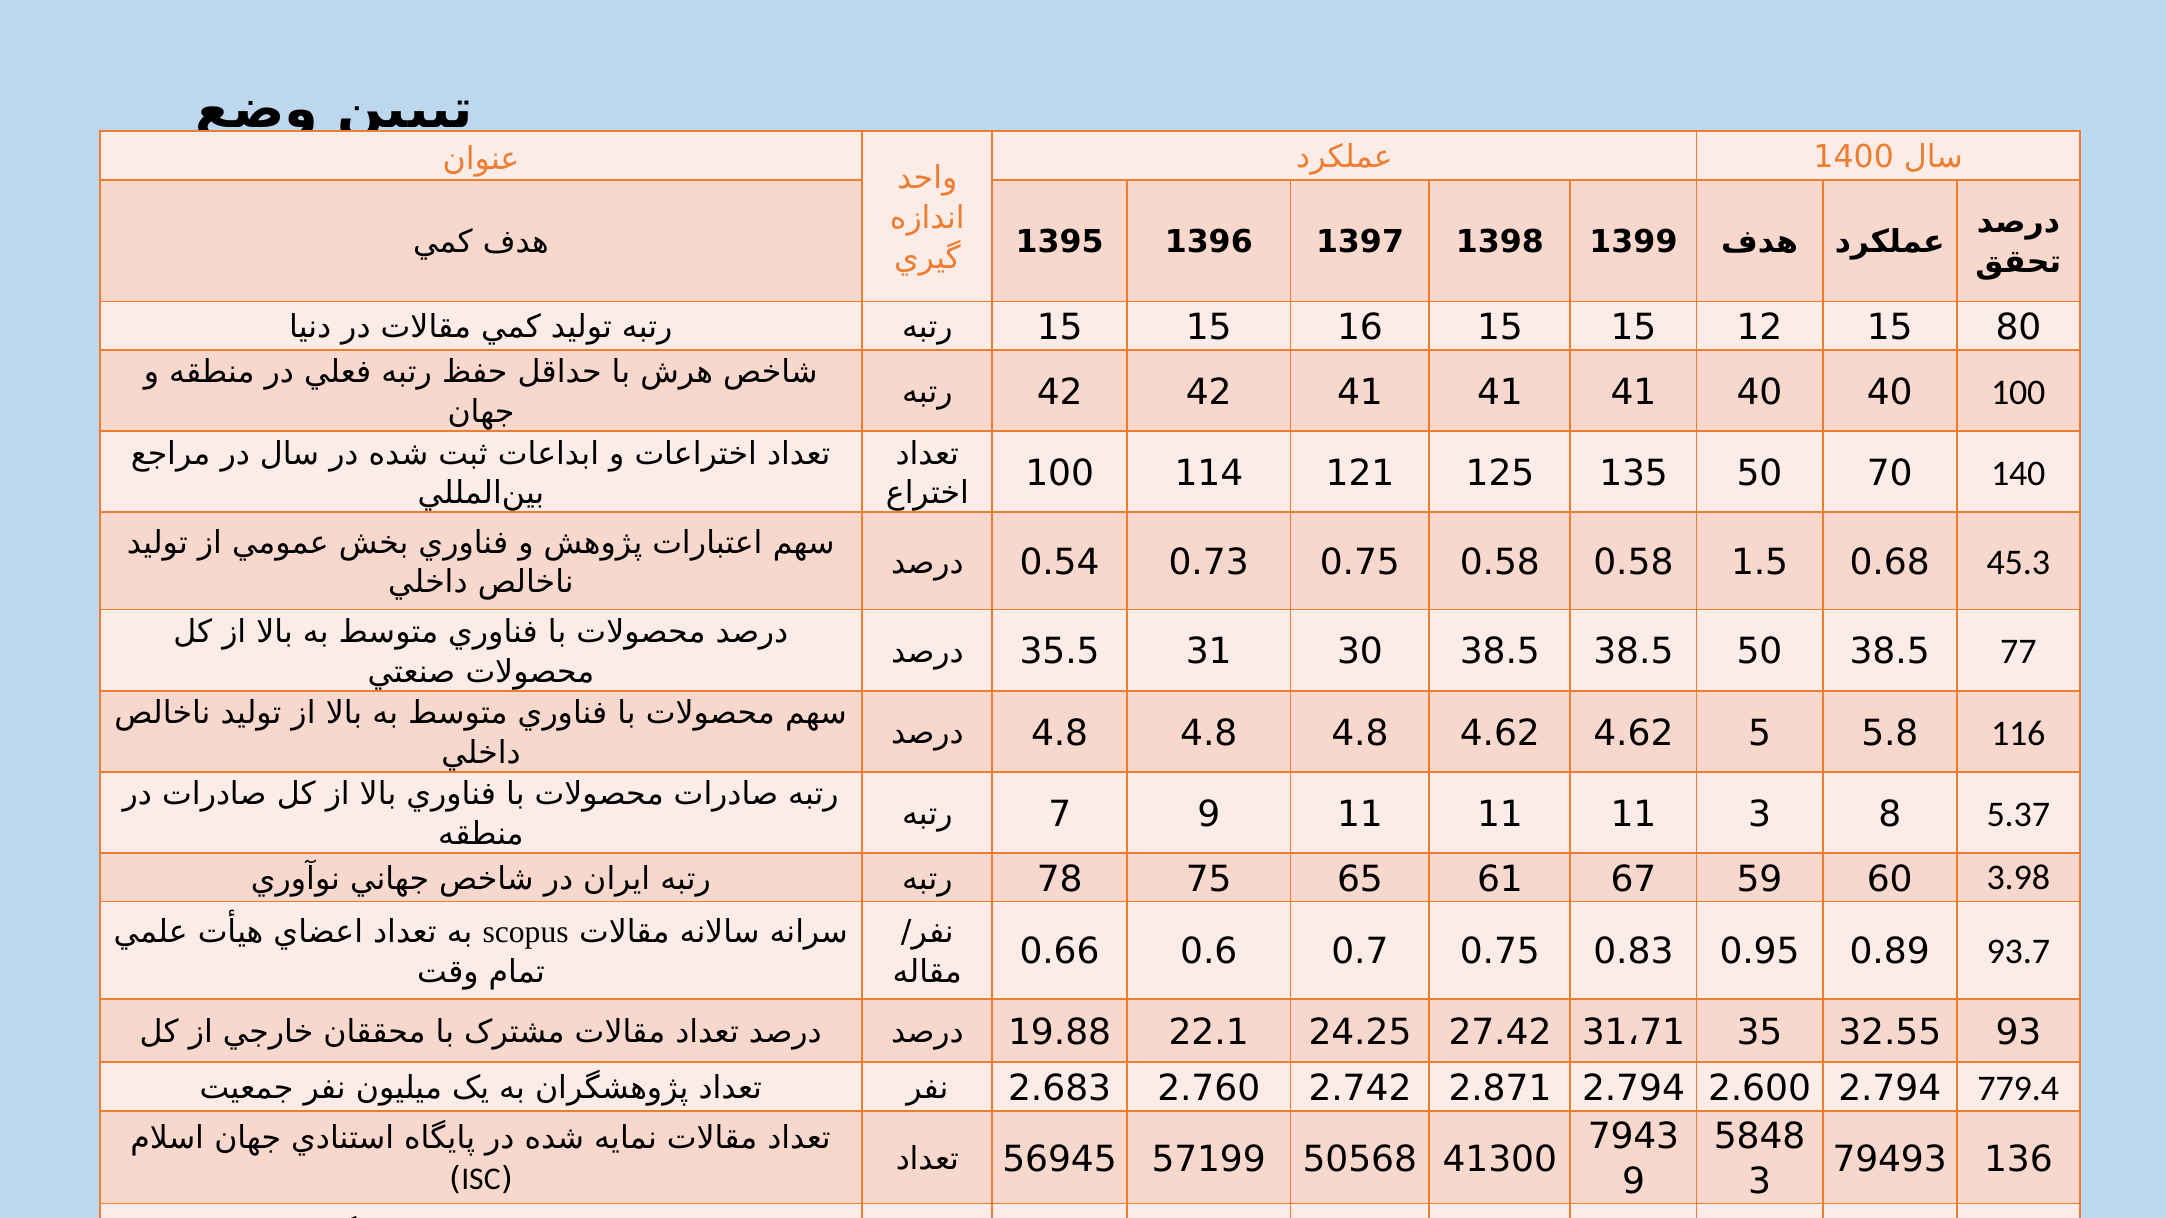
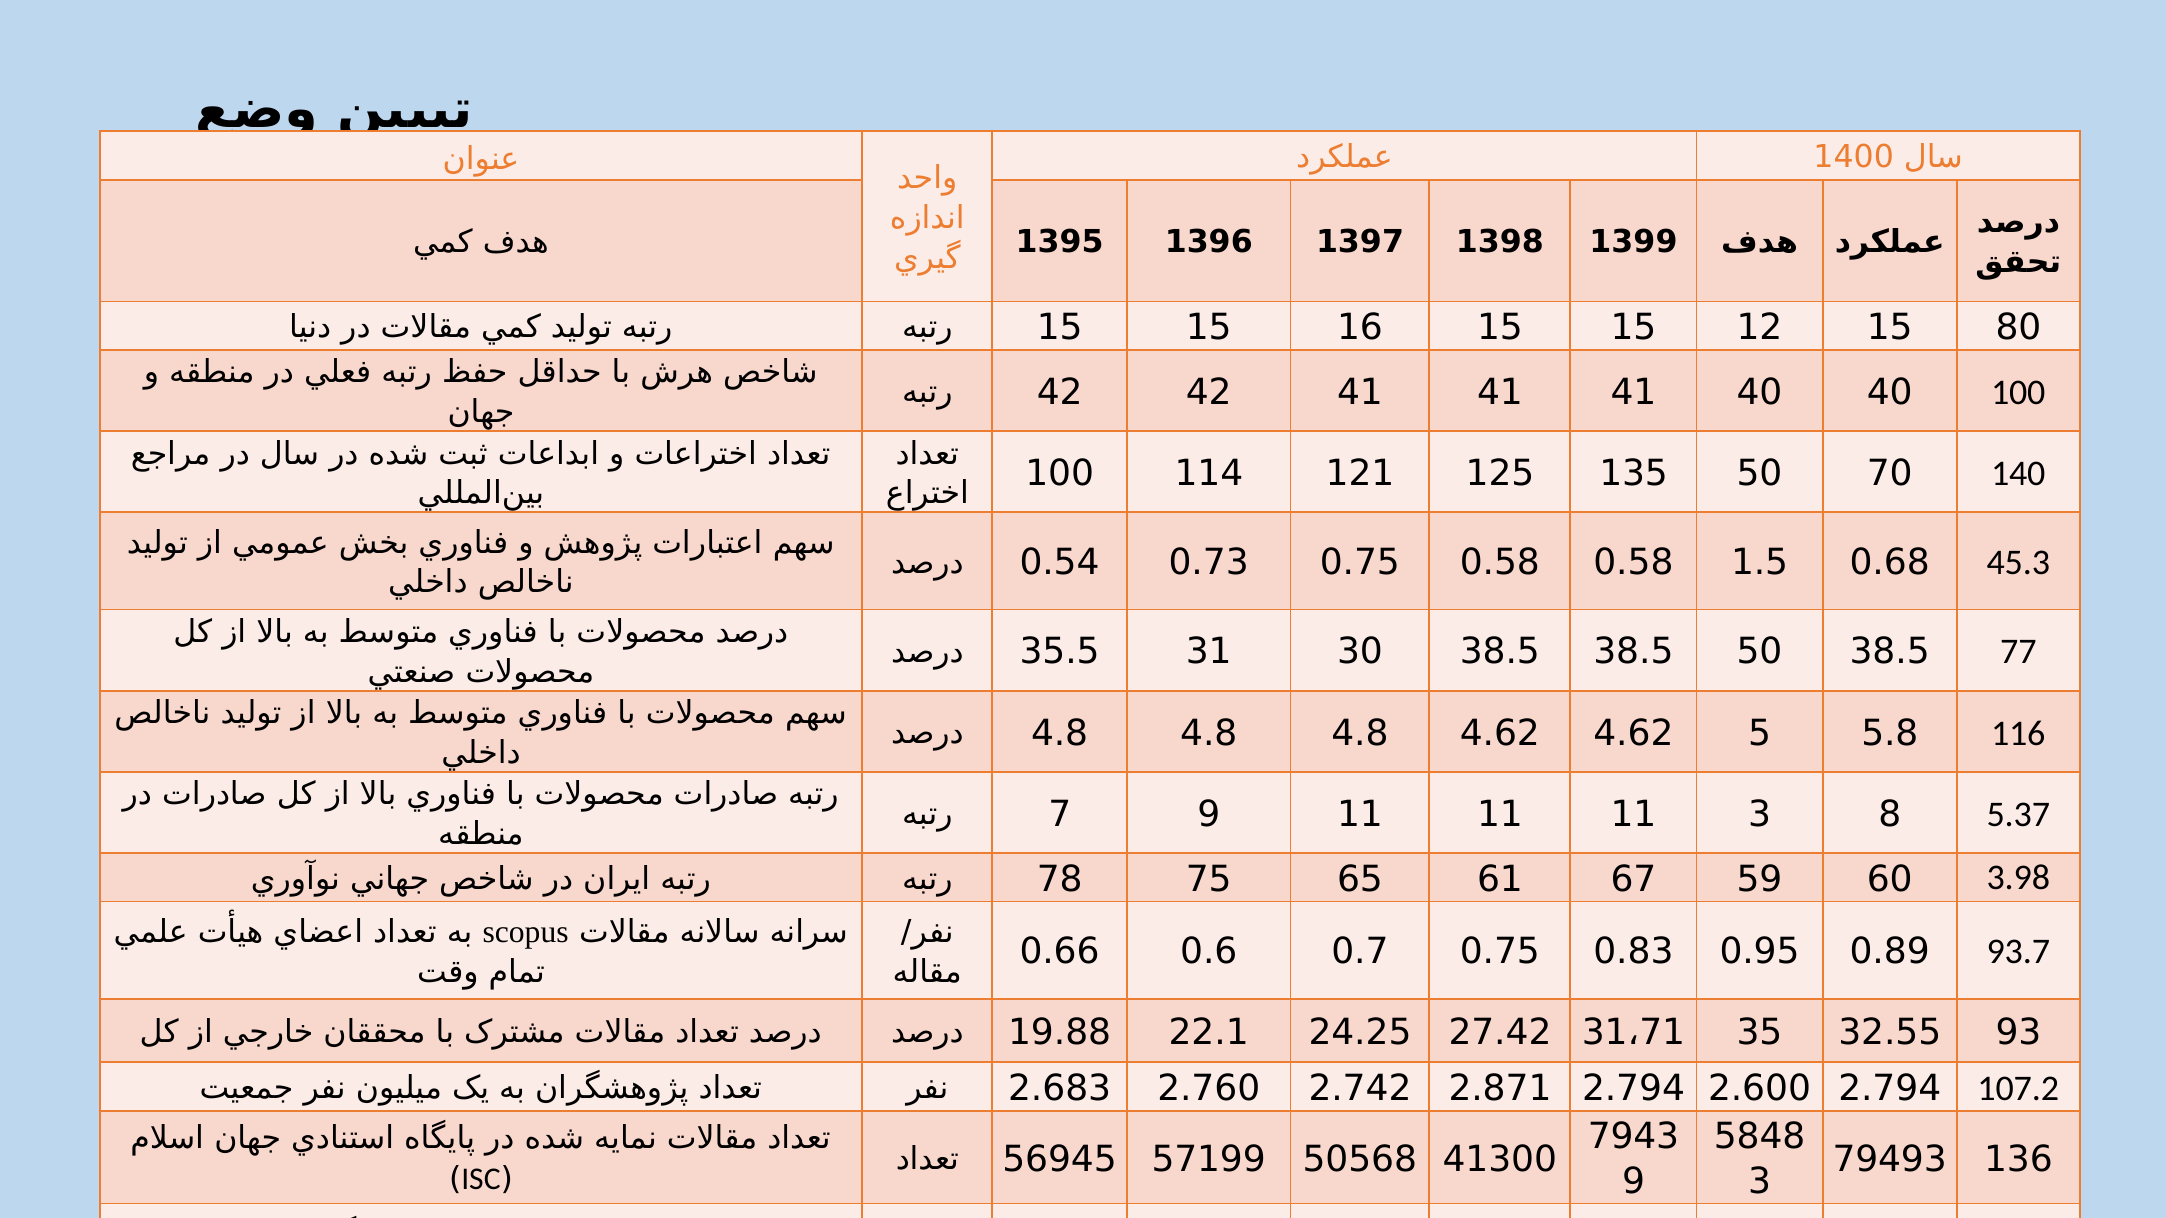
779.4: 779.4 -> 107.2
